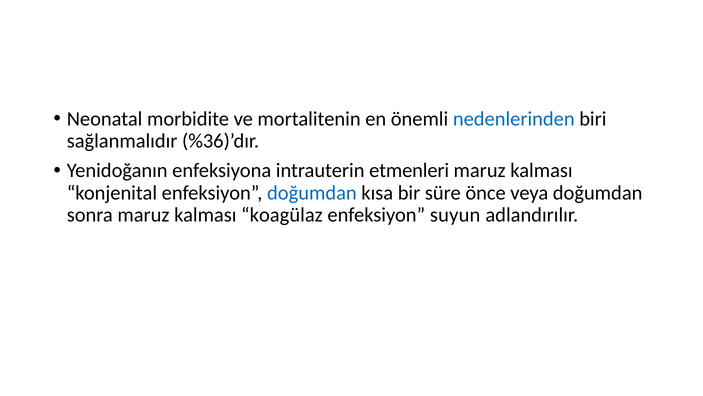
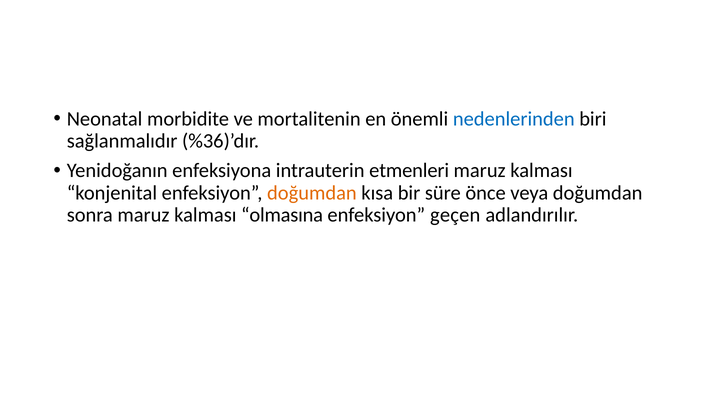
doğumdan at (312, 192) colour: blue -> orange
koagülaz: koagülaz -> olmasına
suyun: suyun -> geçen
